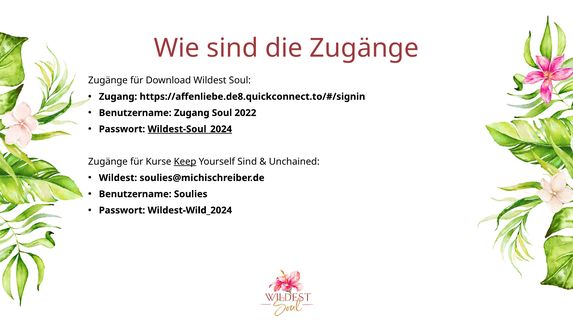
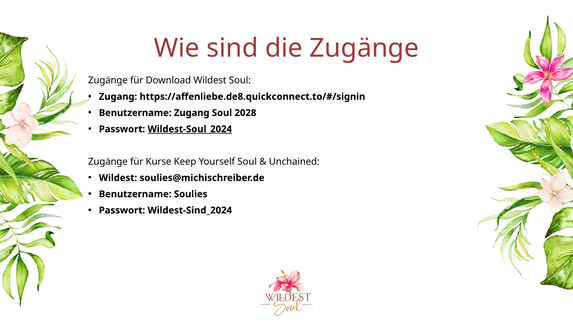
2022: 2022 -> 2028
Keep underline: present -> none
Yourself Sind: Sind -> Soul
Wildest-Wild_2024: Wildest-Wild_2024 -> Wildest-Sind_2024
